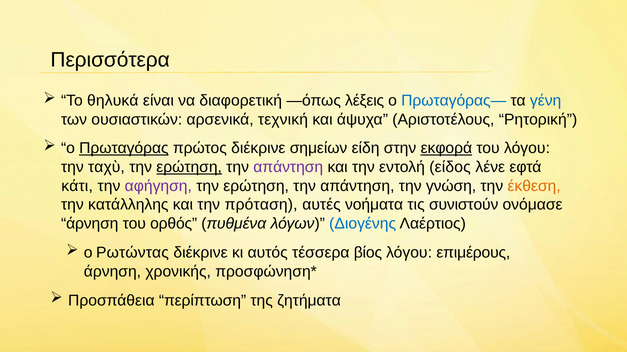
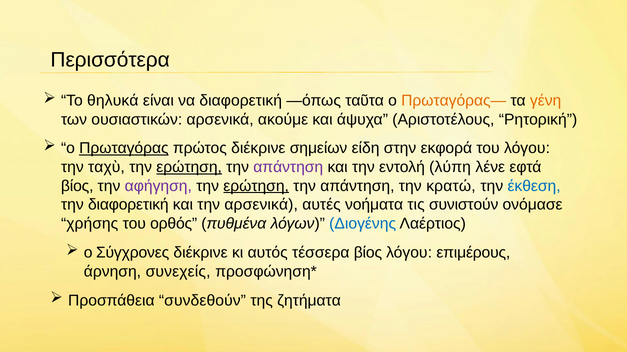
λέξεις: λέξεις -> ταῦτα
Πρωταγόρας— colour: blue -> orange
γένη colour: blue -> orange
τεχνική: τεχνική -> ακούμε
εκφορά underline: present -> none
είδος: είδος -> λύπη
κάτι at (77, 186): κάτι -> βίος
ερώτηση at (256, 186) underline: none -> present
γνώση: γνώση -> κρατώ
έκθεση colour: orange -> blue
την κατάλληλης: κατάλληλης -> διαφορετική
την πρόταση: πρόταση -> αρσενικά
άρνηση at (90, 224): άρνηση -> χρήσης
Ρωτώντας: Ρωτώντας -> Σύγχρονες
χρονικής: χρονικής -> συνεχείς
περίπτωση: περίπτωση -> συνδεθούν
